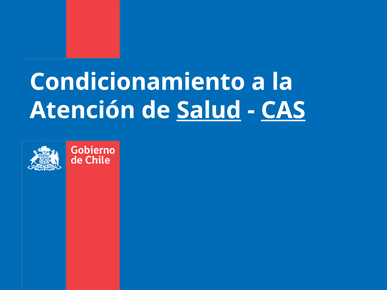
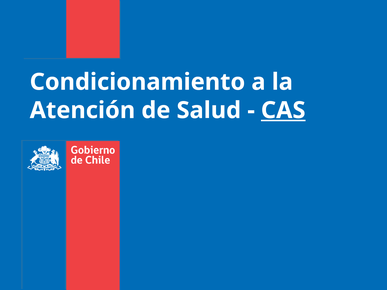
Salud underline: present -> none
